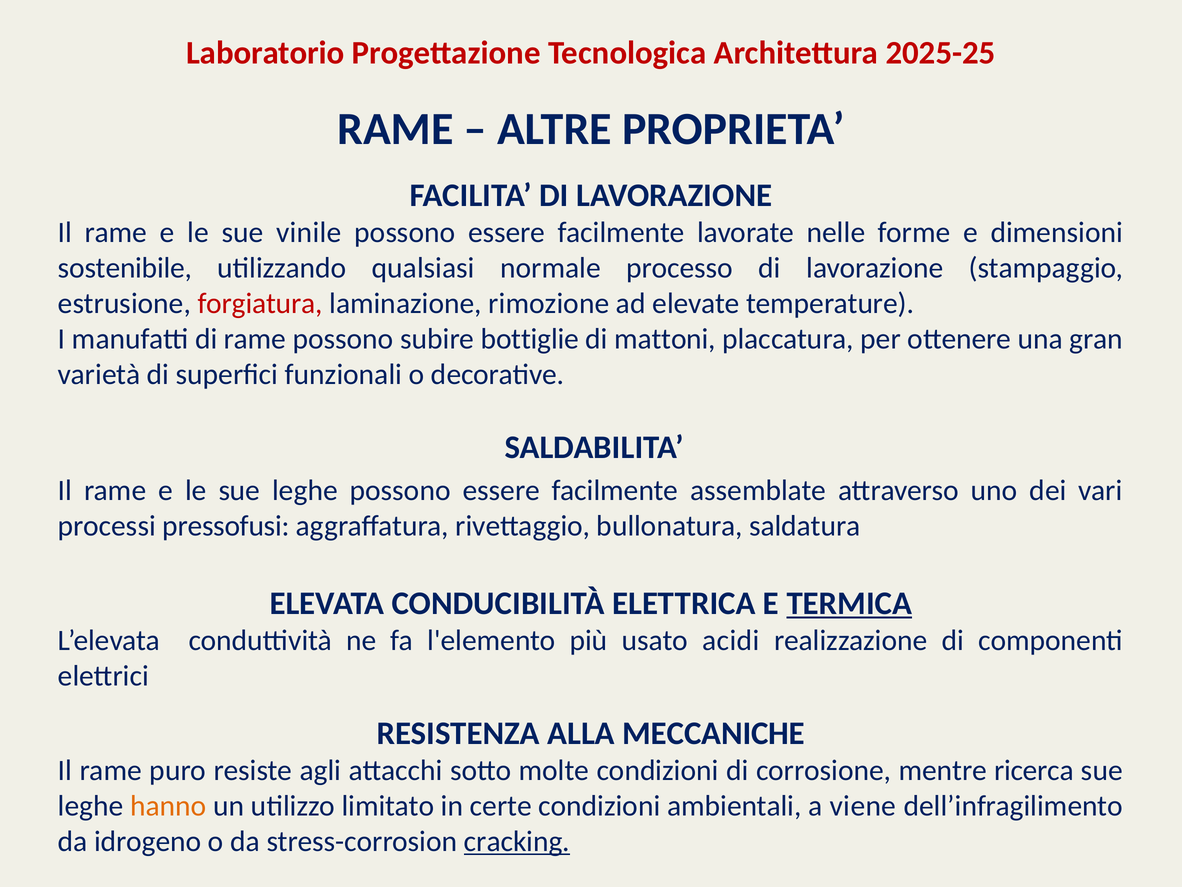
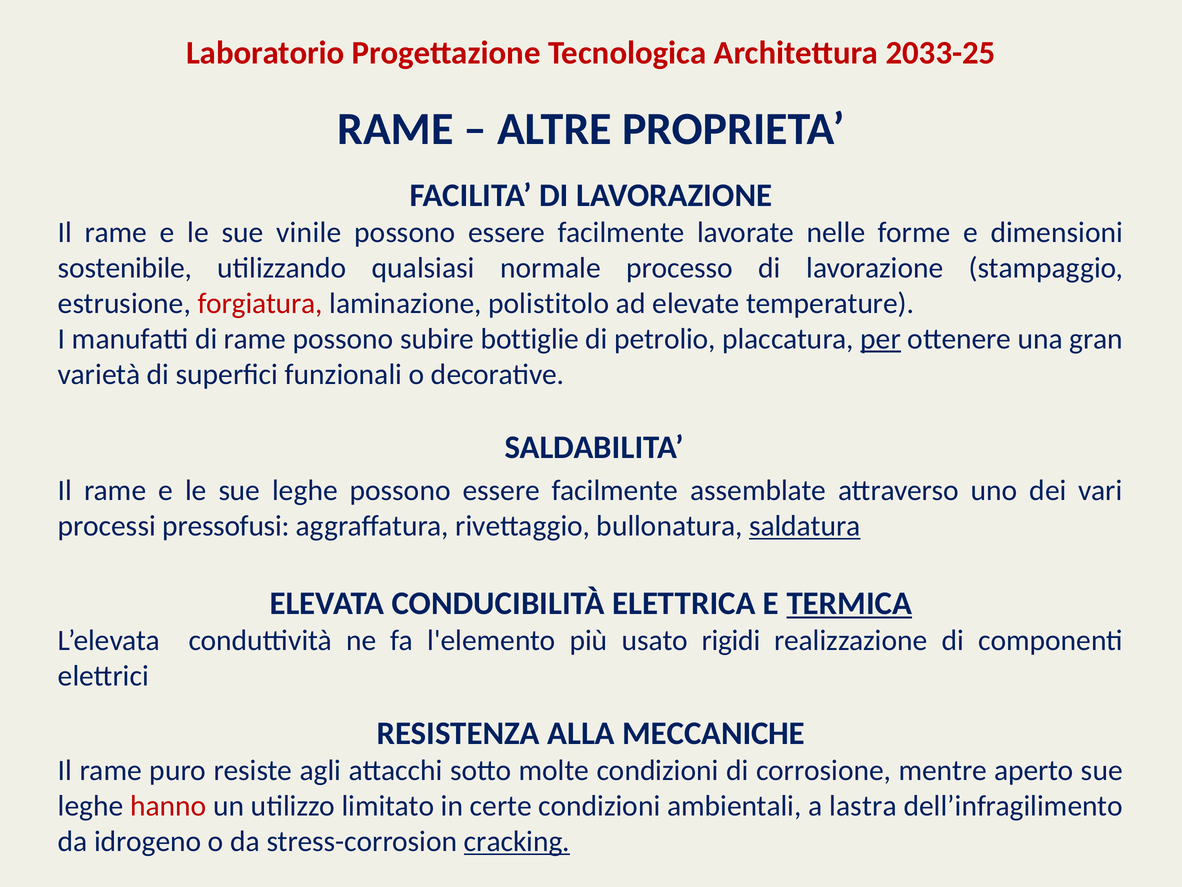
2025-25: 2025-25 -> 2033-25
rimozione: rimozione -> polistitolo
mattoni: mattoni -> petrolio
per underline: none -> present
saldatura underline: none -> present
acidi: acidi -> rigidi
ricerca: ricerca -> aperto
hanno colour: orange -> red
viene: viene -> lastra
